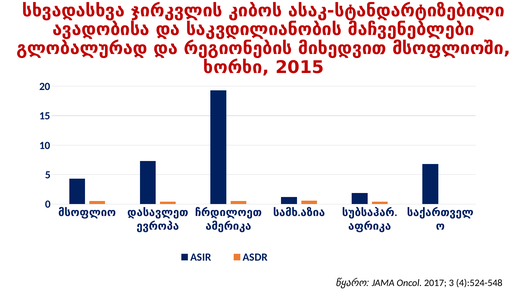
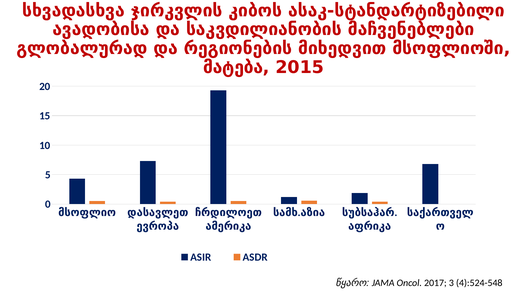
ხორხი: ხორხი -> მატება
